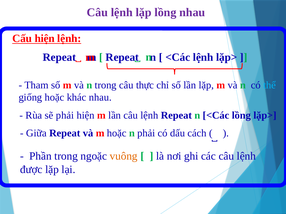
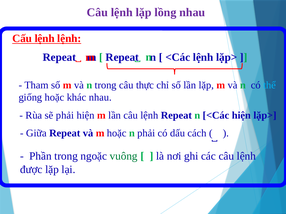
Cấu hiện: hiện -> lệnh
<Các lồng: lồng -> hiện
vuông colour: orange -> green
